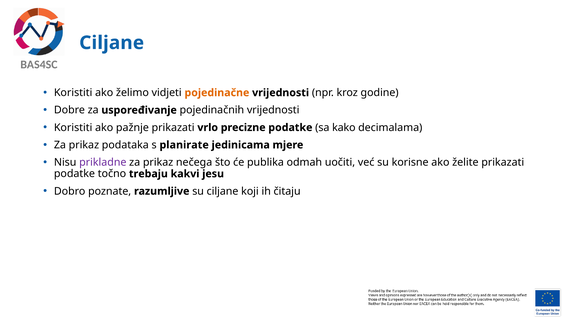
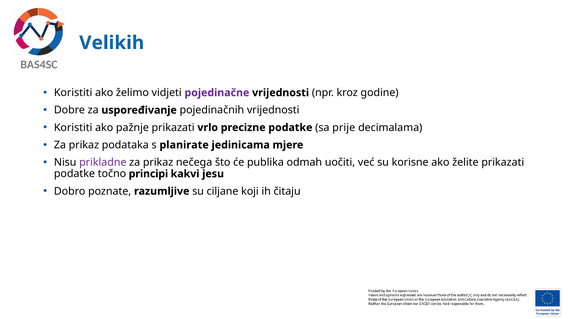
Ciljane at (112, 43): Ciljane -> Velikih
pojedinačne colour: orange -> purple
kako: kako -> prije
trebaju: trebaju -> principi
